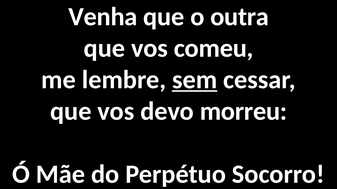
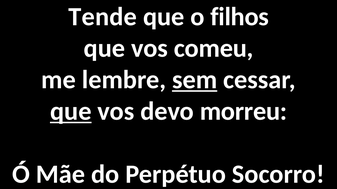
Venha: Venha -> Tende
outra: outra -> filhos
que at (71, 111) underline: none -> present
